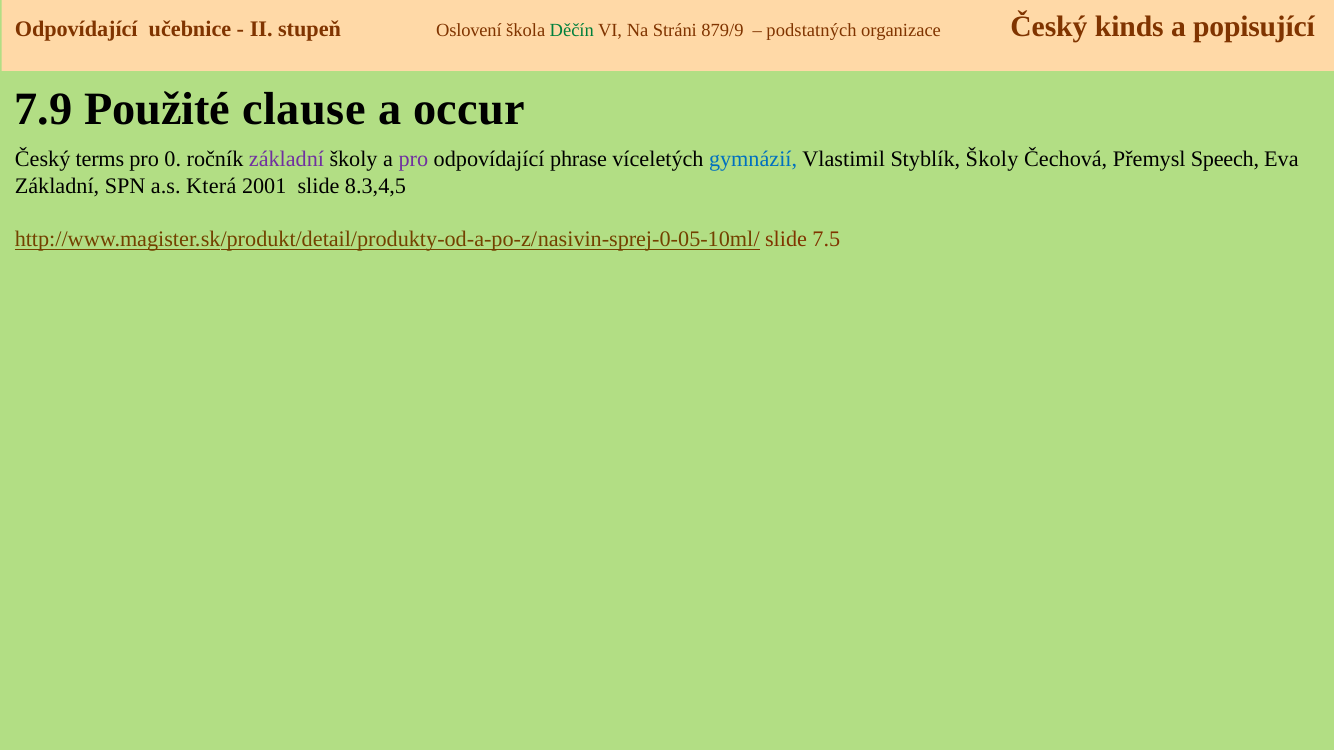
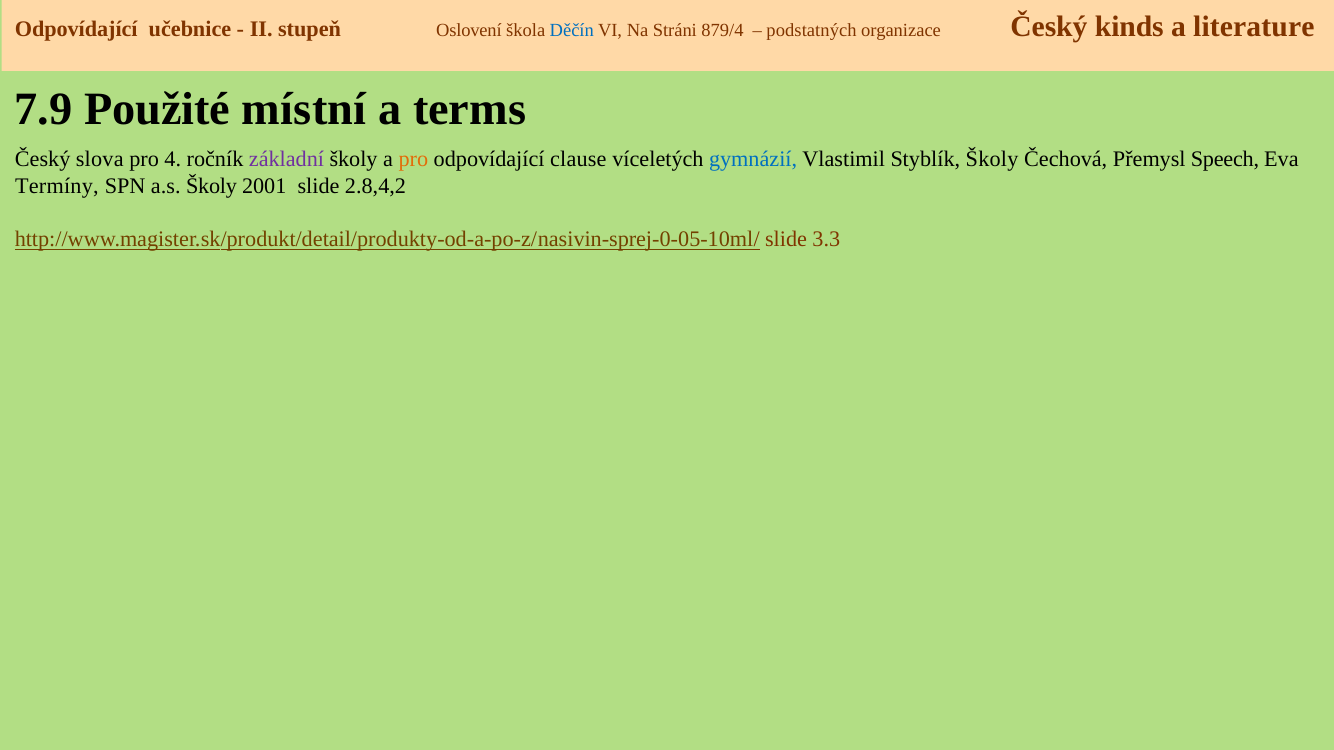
Děčín colour: green -> blue
879/9: 879/9 -> 879/4
popisující: popisující -> literature
clause: clause -> místní
occur: occur -> terms
terms: terms -> slova
0: 0 -> 4
pro at (413, 160) colour: purple -> orange
phrase: phrase -> clause
Základní at (57, 186): Základní -> Termíny
a.s Která: Která -> Školy
8.3,4,5: 8.3,4,5 -> 2.8,4,2
7.5: 7.5 -> 3.3
